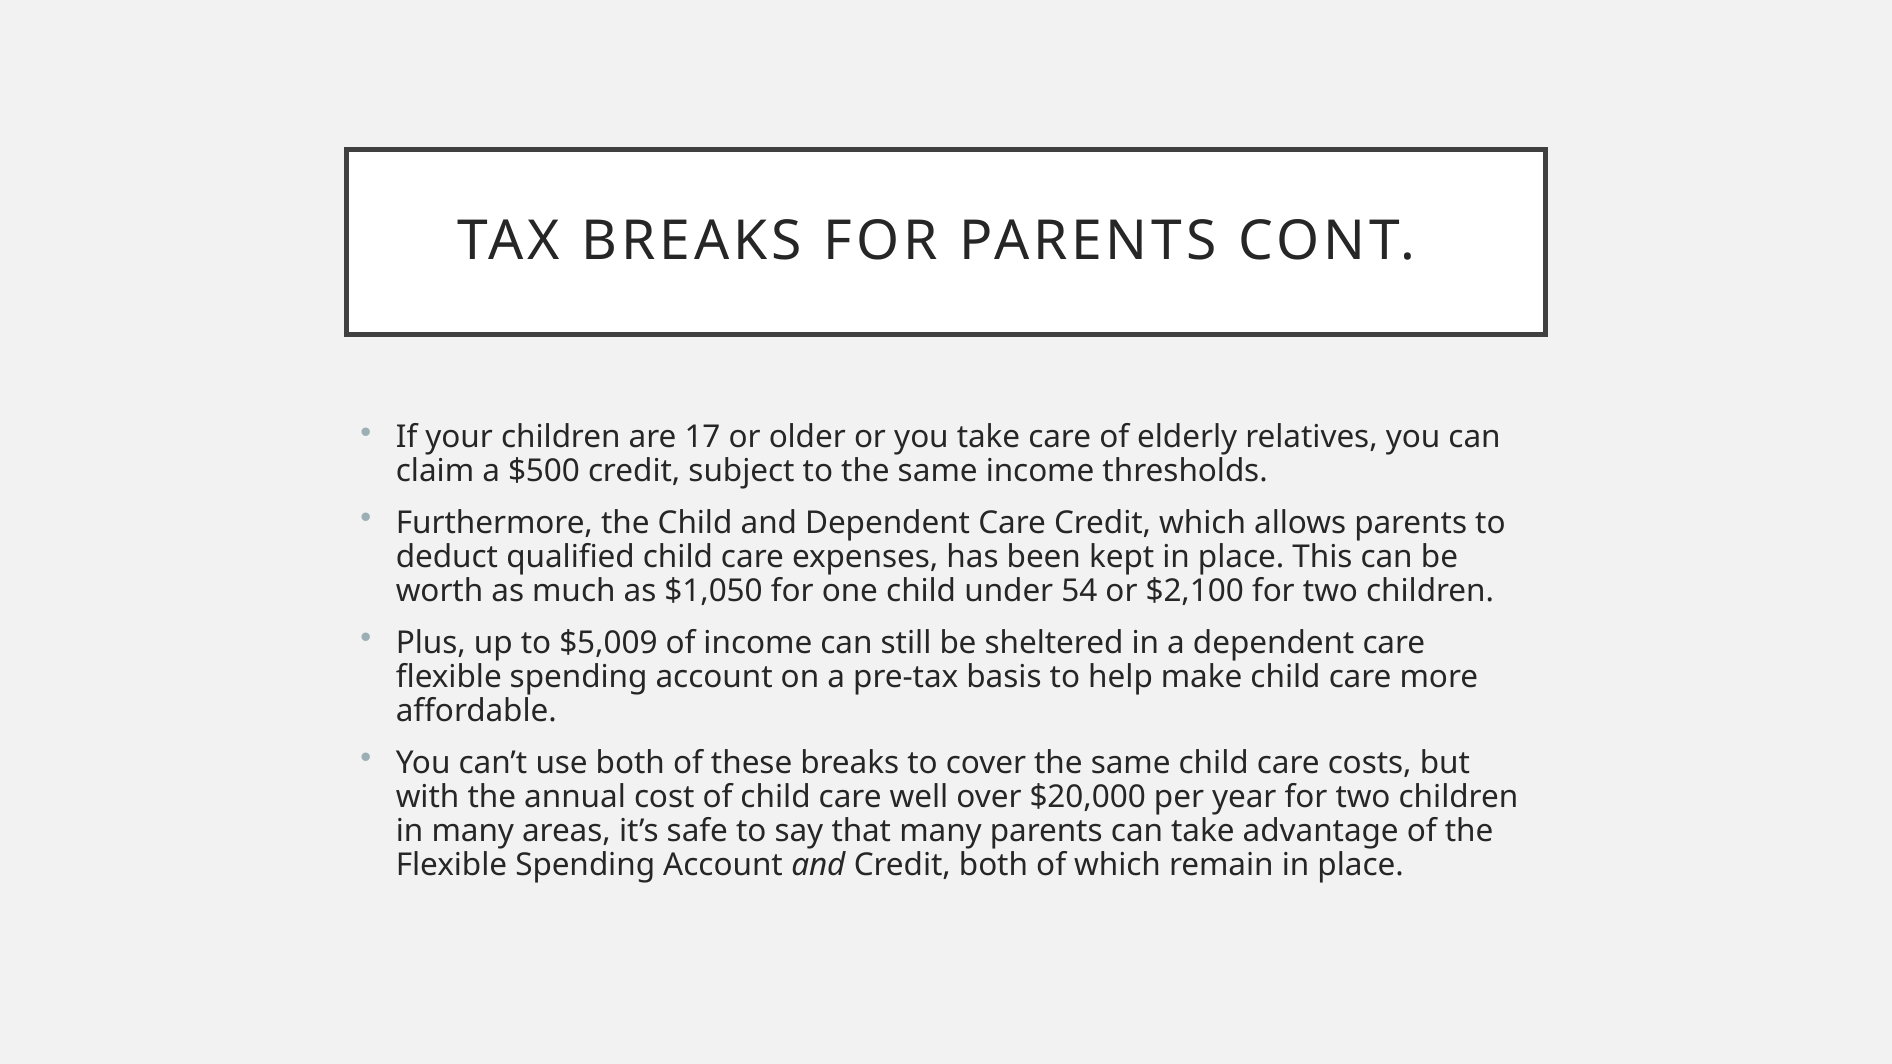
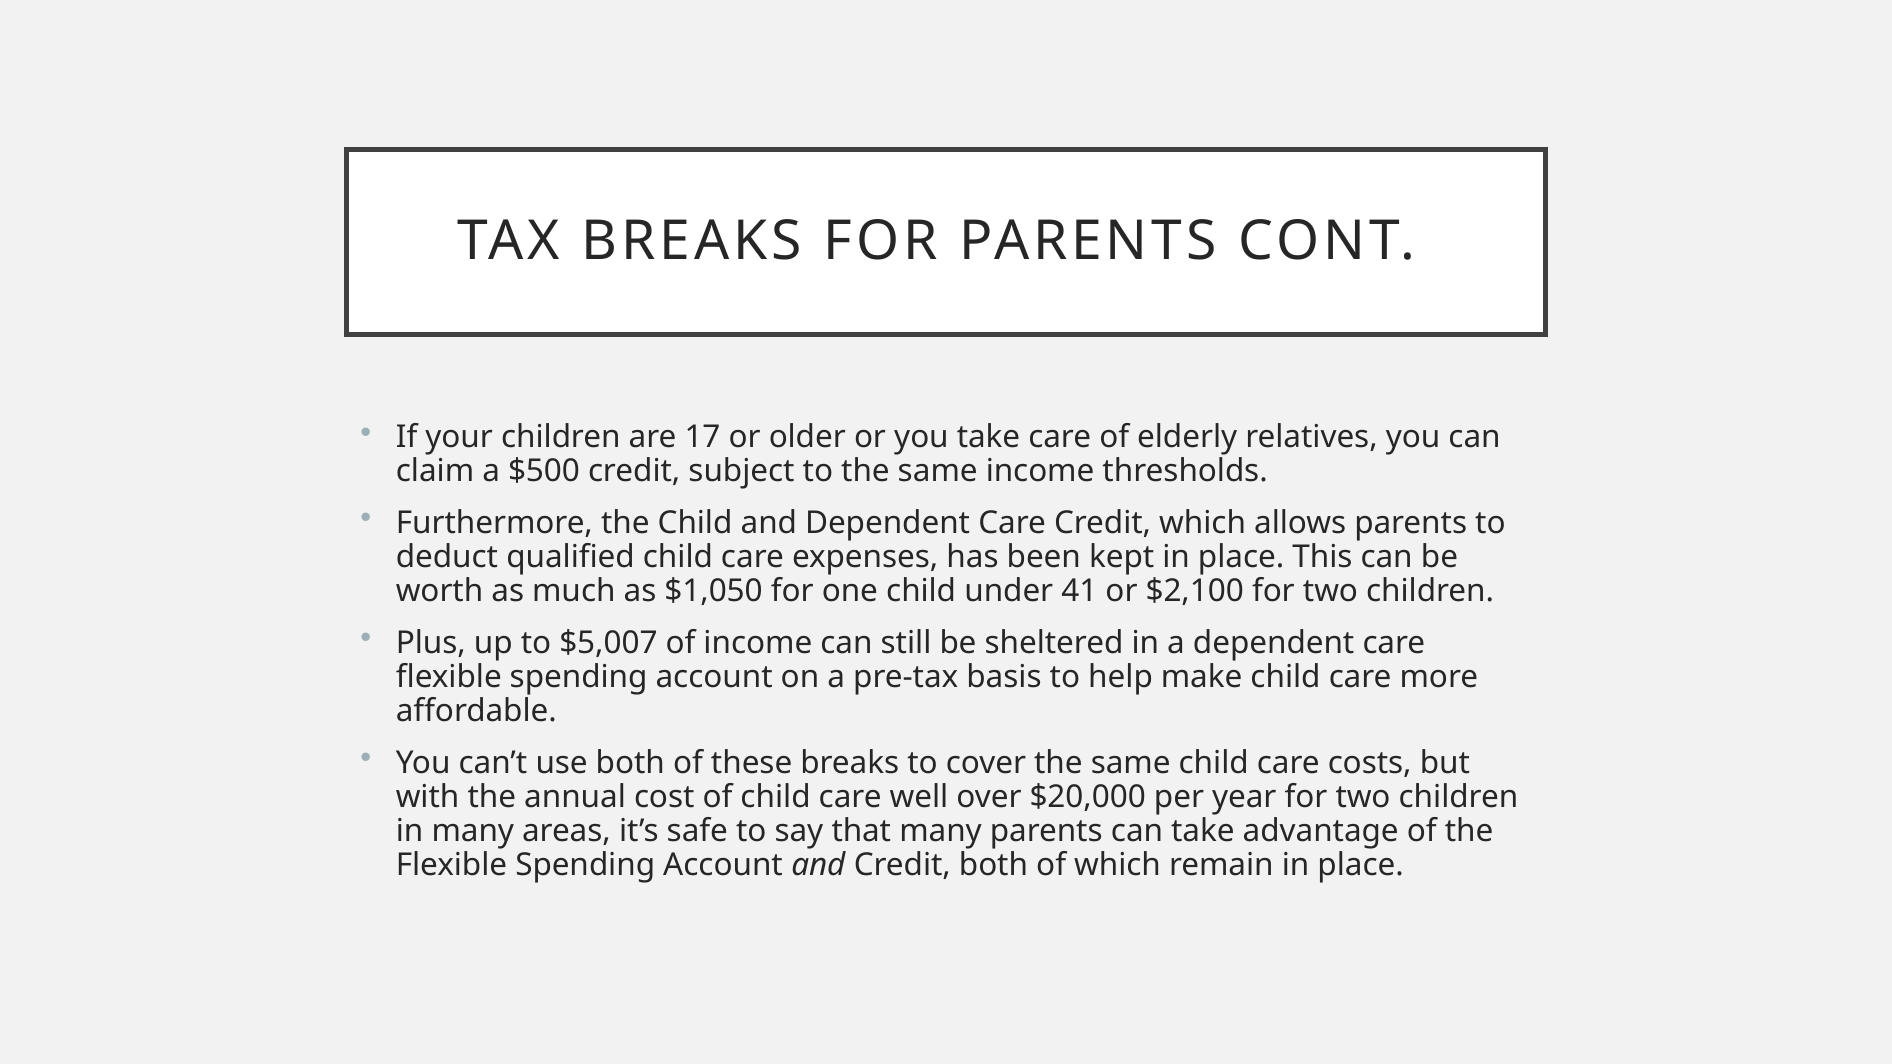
54: 54 -> 41
$5,009: $5,009 -> $5,007
